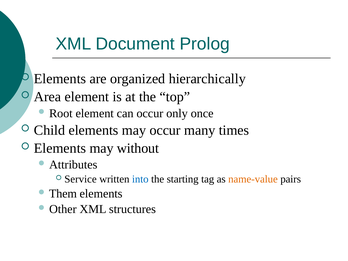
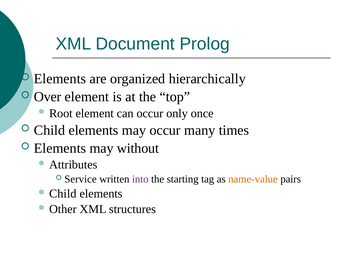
Area: Area -> Over
into colour: blue -> purple
Them at (63, 194): Them -> Child
